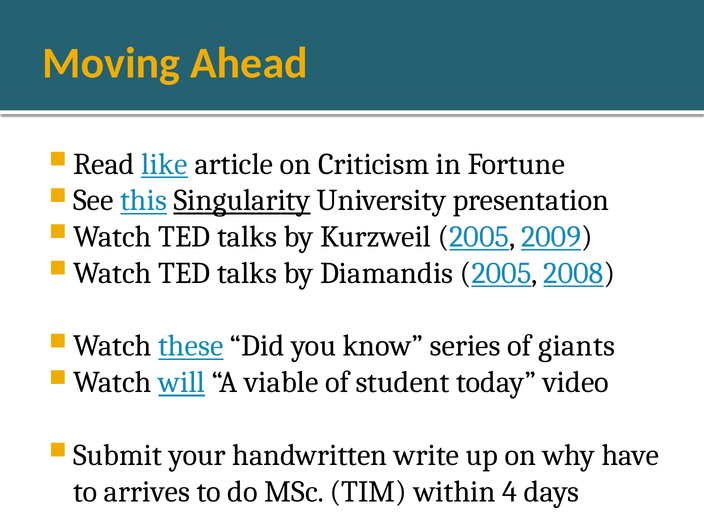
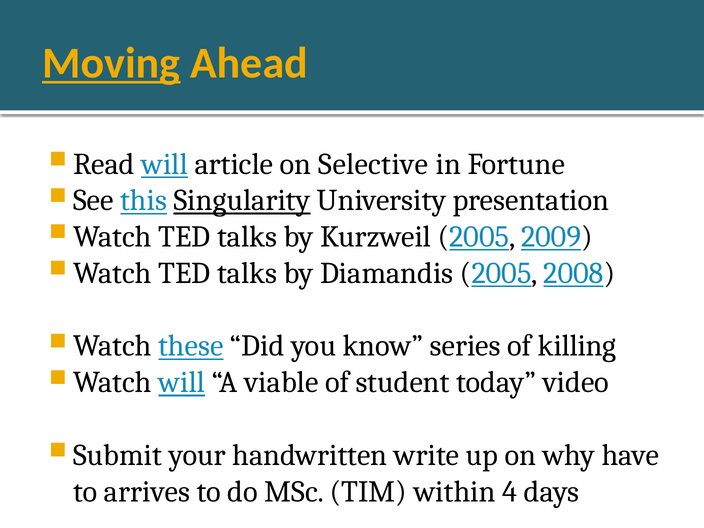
Moving underline: none -> present
like at (164, 164): like -> will
Criticism: Criticism -> Selective
giants: giants -> killing
